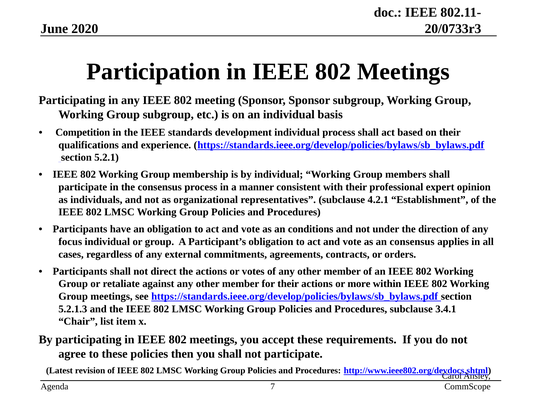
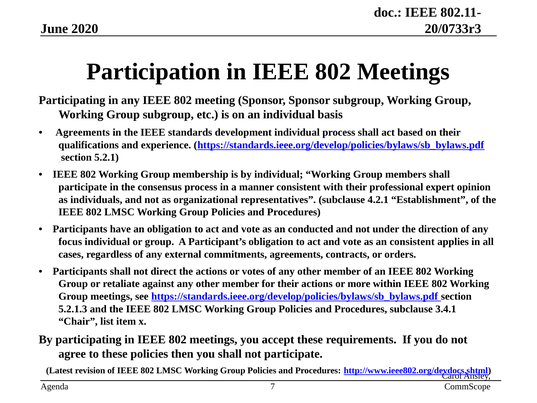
Competition at (83, 132): Competition -> Agreements
conditions: conditions -> conducted
an consensus: consensus -> consistent
